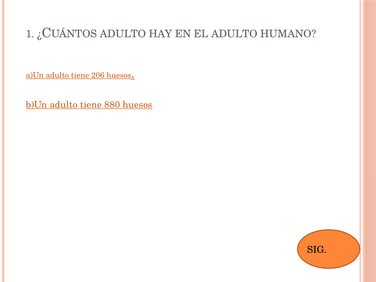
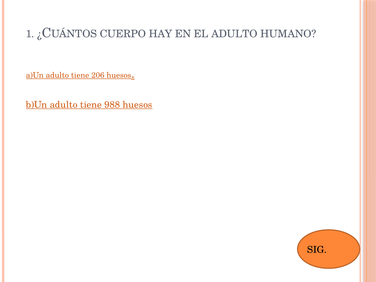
ADULTO at (123, 34): ADULTO -> CUERPO
880: 880 -> 988
